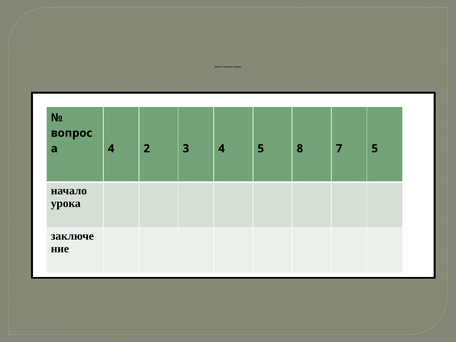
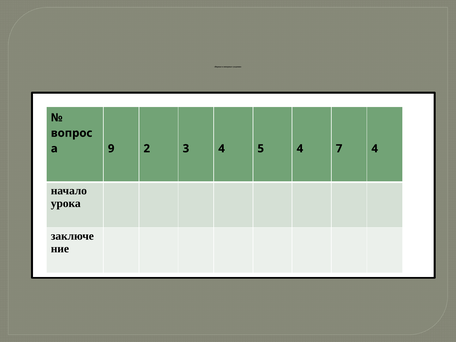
4 at (111, 149): 4 -> 9
5 8: 8 -> 4
7 5: 5 -> 4
